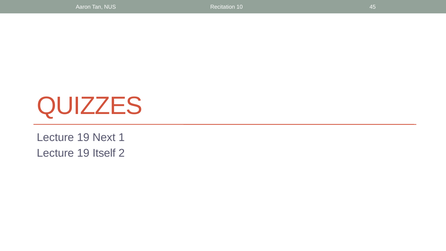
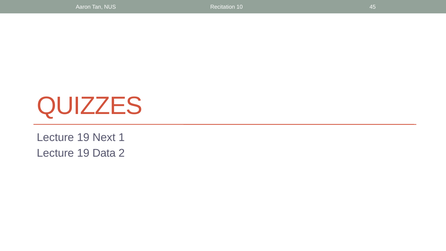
Itself: Itself -> Data
